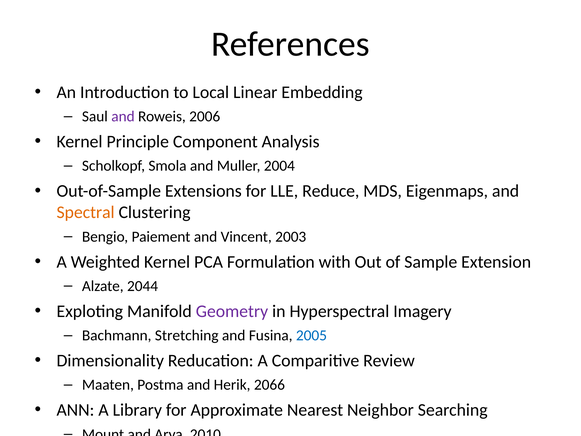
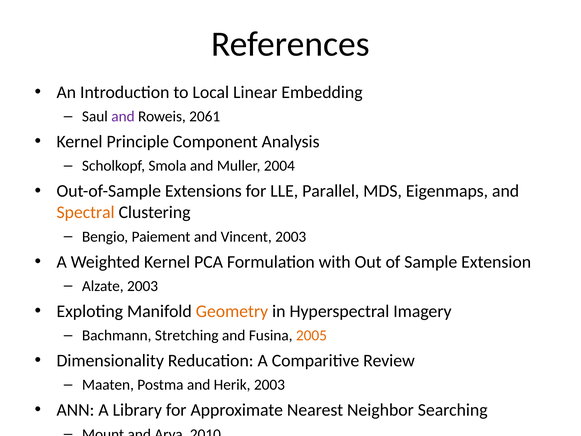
2006: 2006 -> 2061
Reduce: Reduce -> Parallel
Alzate 2044: 2044 -> 2003
Geometry colour: purple -> orange
2005 colour: blue -> orange
Herik 2066: 2066 -> 2003
